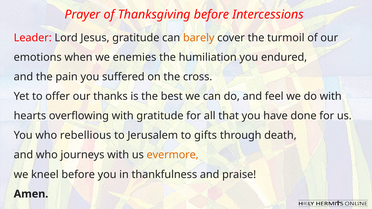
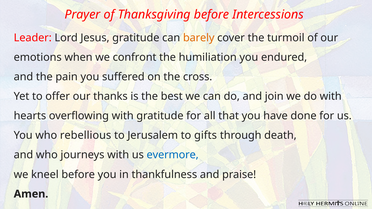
enemies: enemies -> confront
feel: feel -> join
evermore colour: orange -> blue
